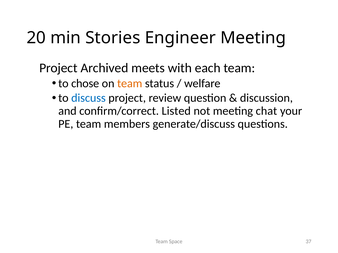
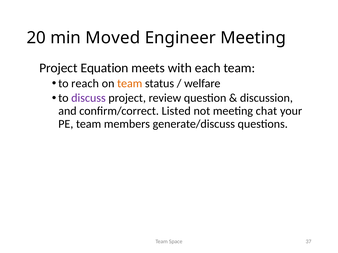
Stories: Stories -> Moved
Archived: Archived -> Equation
chose: chose -> reach
discuss colour: blue -> purple
